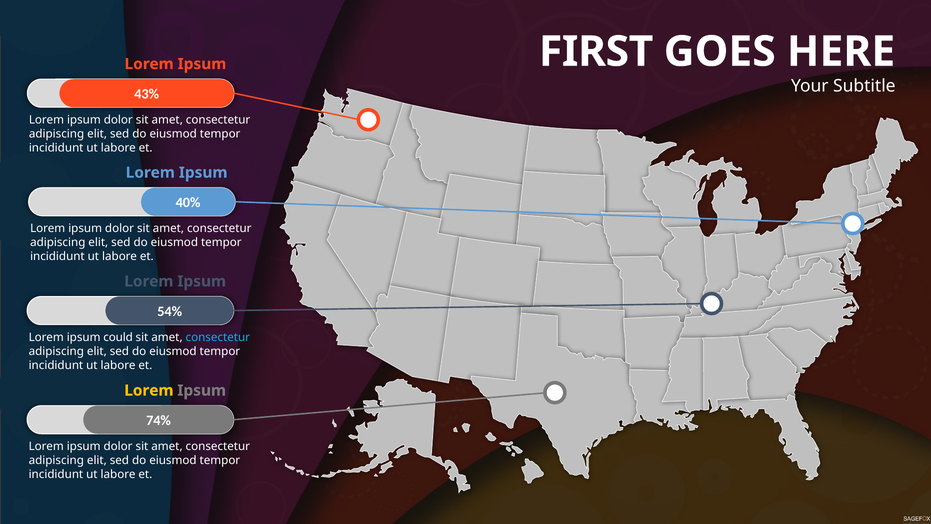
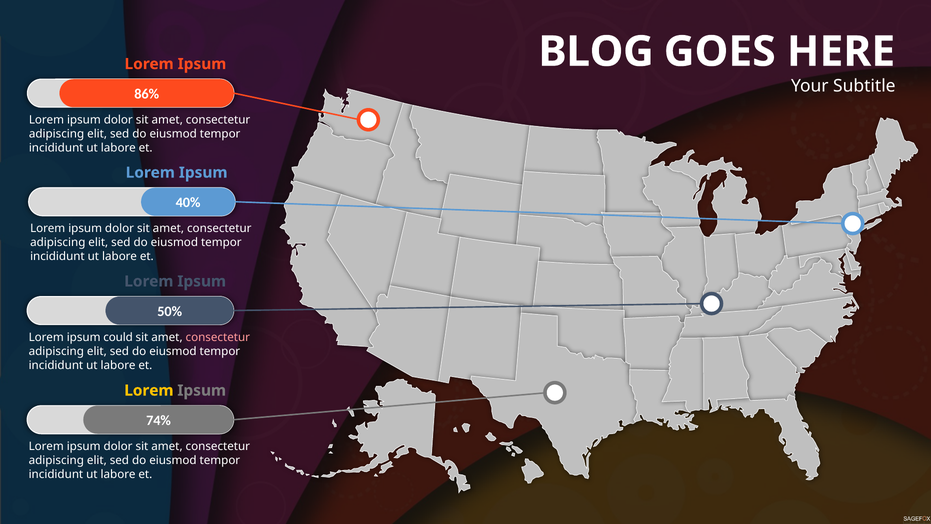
FIRST: FIRST -> BLOG
43%: 43% -> 86%
54%: 54% -> 50%
consectetur at (218, 337) colour: light blue -> pink
